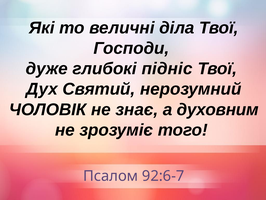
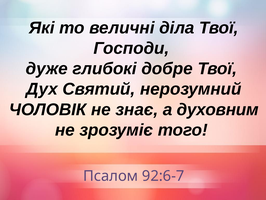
підніс: підніс -> добре
